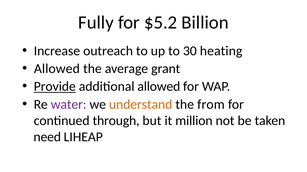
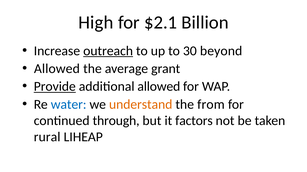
Fully: Fully -> High
$5.2: $5.2 -> $2.1
outreach underline: none -> present
heating: heating -> beyond
water colour: purple -> blue
million: million -> factors
need: need -> rural
